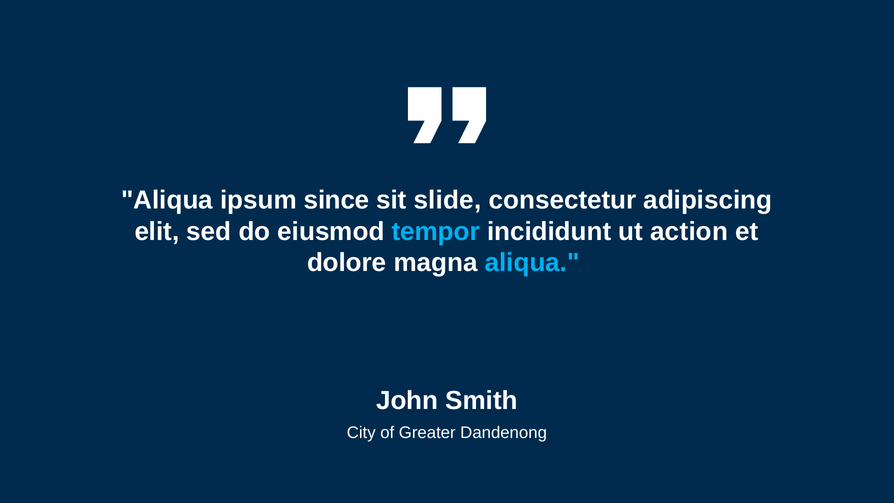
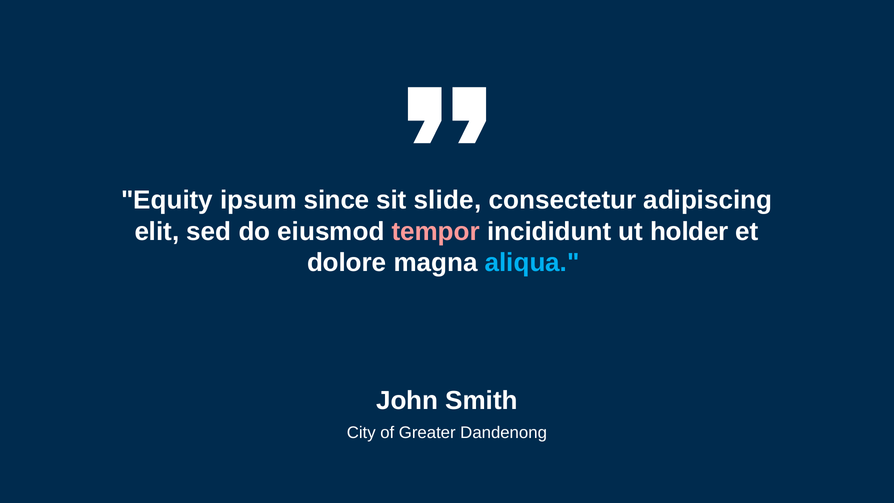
Aliqua at (167, 200): Aliqua -> Equity
tempor colour: light blue -> pink
action: action -> holder
